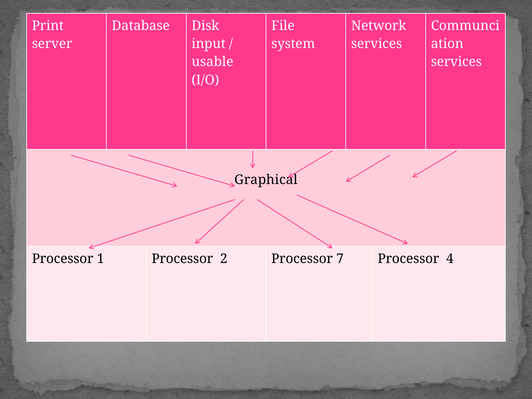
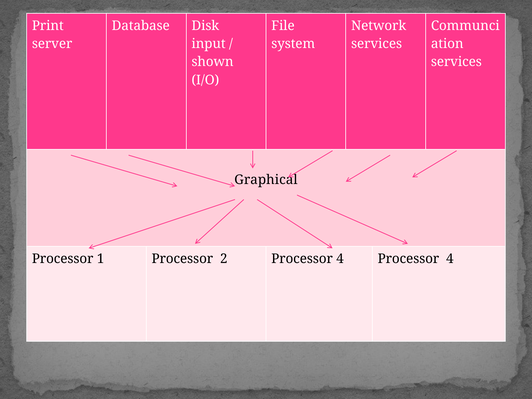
usable: usable -> shown
2 Processor 7: 7 -> 4
